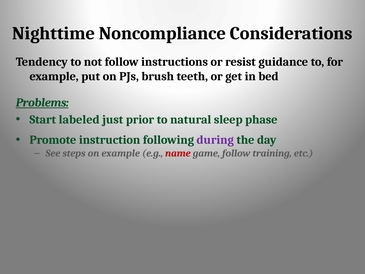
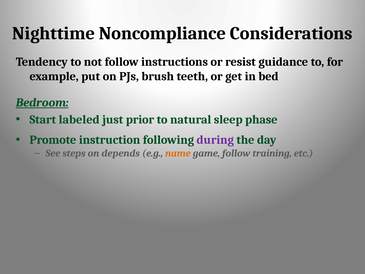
Problems: Problems -> Bedroom
on example: example -> depends
name colour: red -> orange
